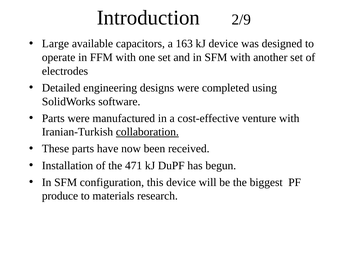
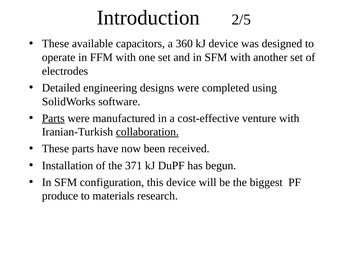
2/9: 2/9 -> 2/5
Large at (55, 44): Large -> These
163: 163 -> 360
Parts at (53, 118) underline: none -> present
471: 471 -> 371
